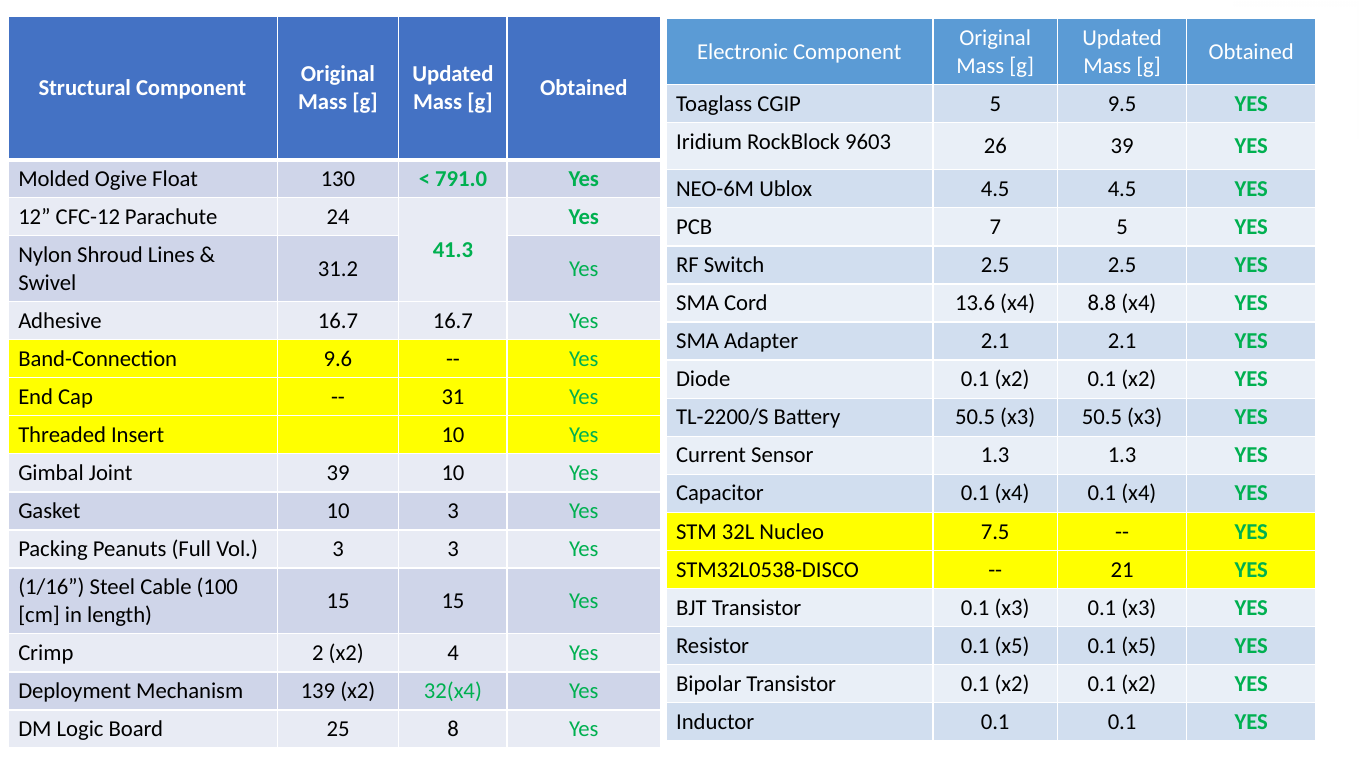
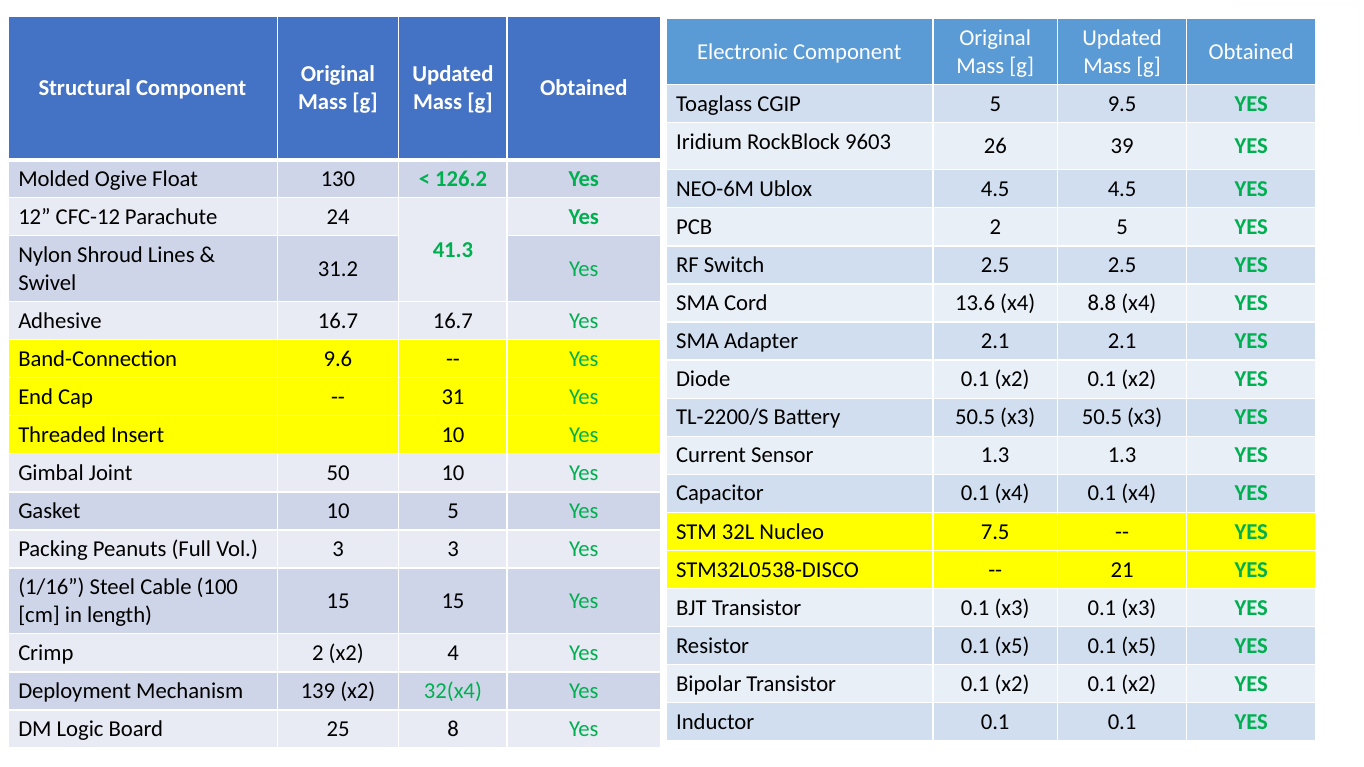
791.0: 791.0 -> 126.2
PCB 7: 7 -> 2
Joint 39: 39 -> 50
10 3: 3 -> 5
